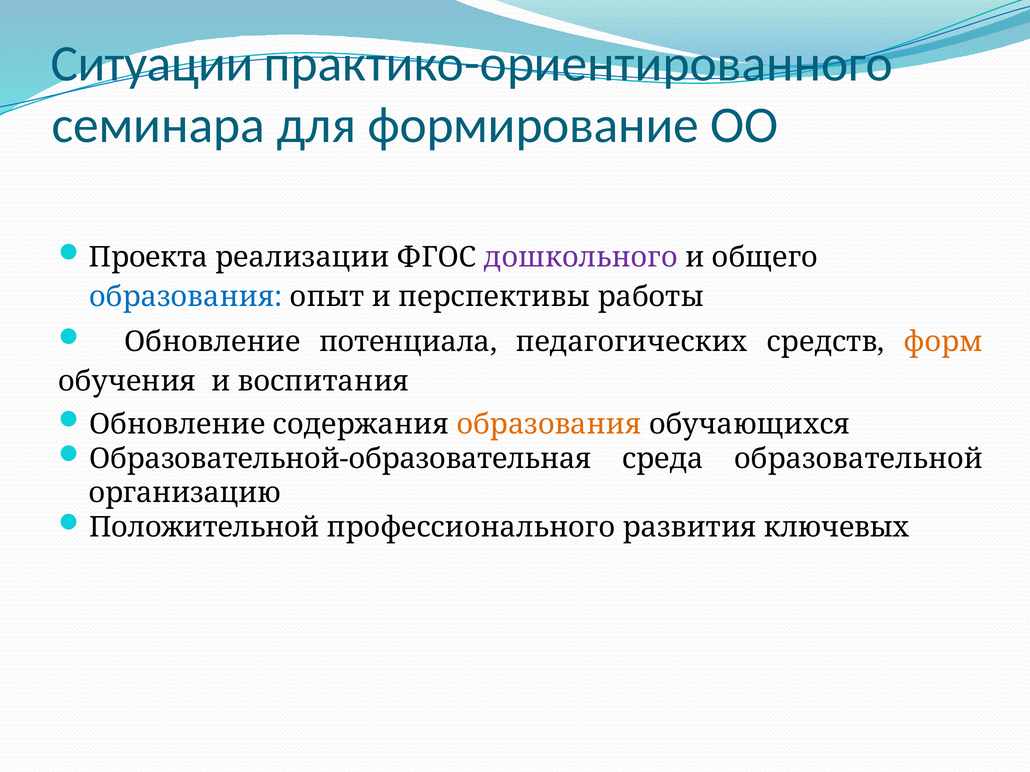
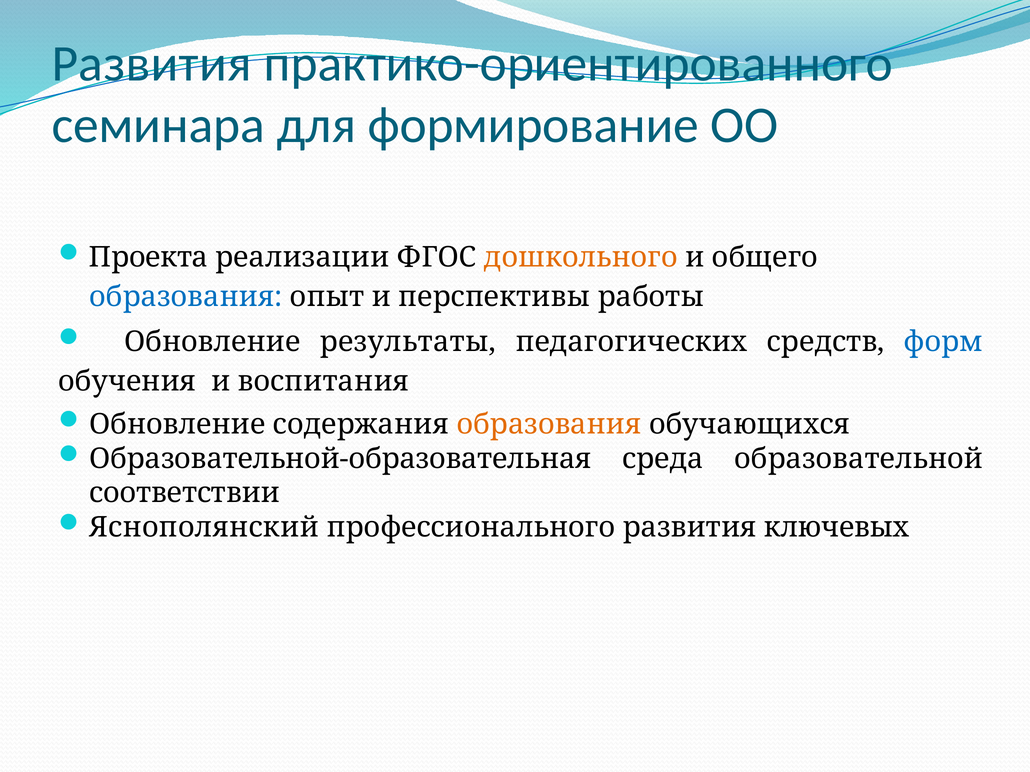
Ситуации at (152, 64): Ситуации -> Развития
дошкольного colour: purple -> orange
потенциала: потенциала -> результаты
форм colour: orange -> blue
организацию: организацию -> соответствии
Положительной: Положительной -> Яснополянский
